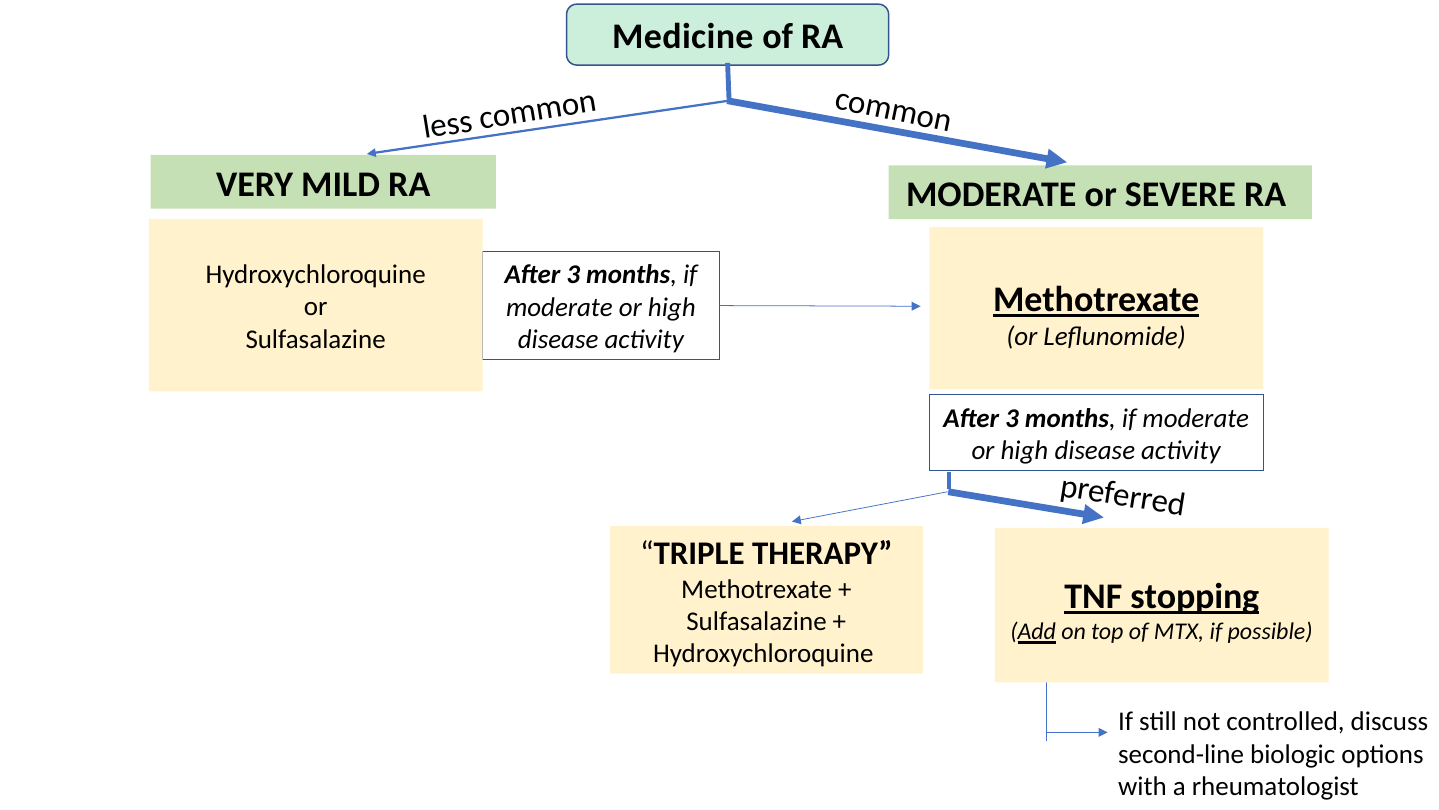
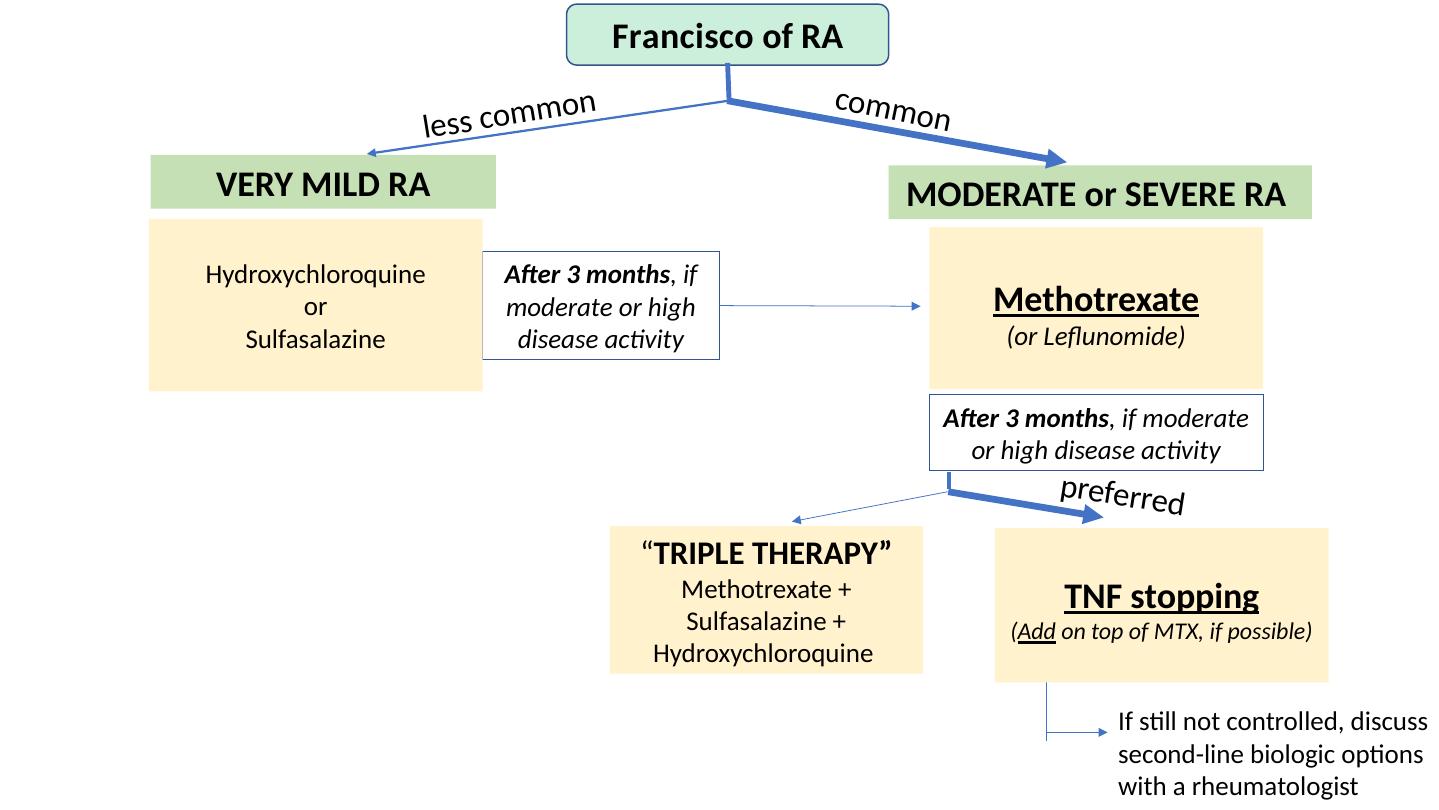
Medicine: Medicine -> Francisco
